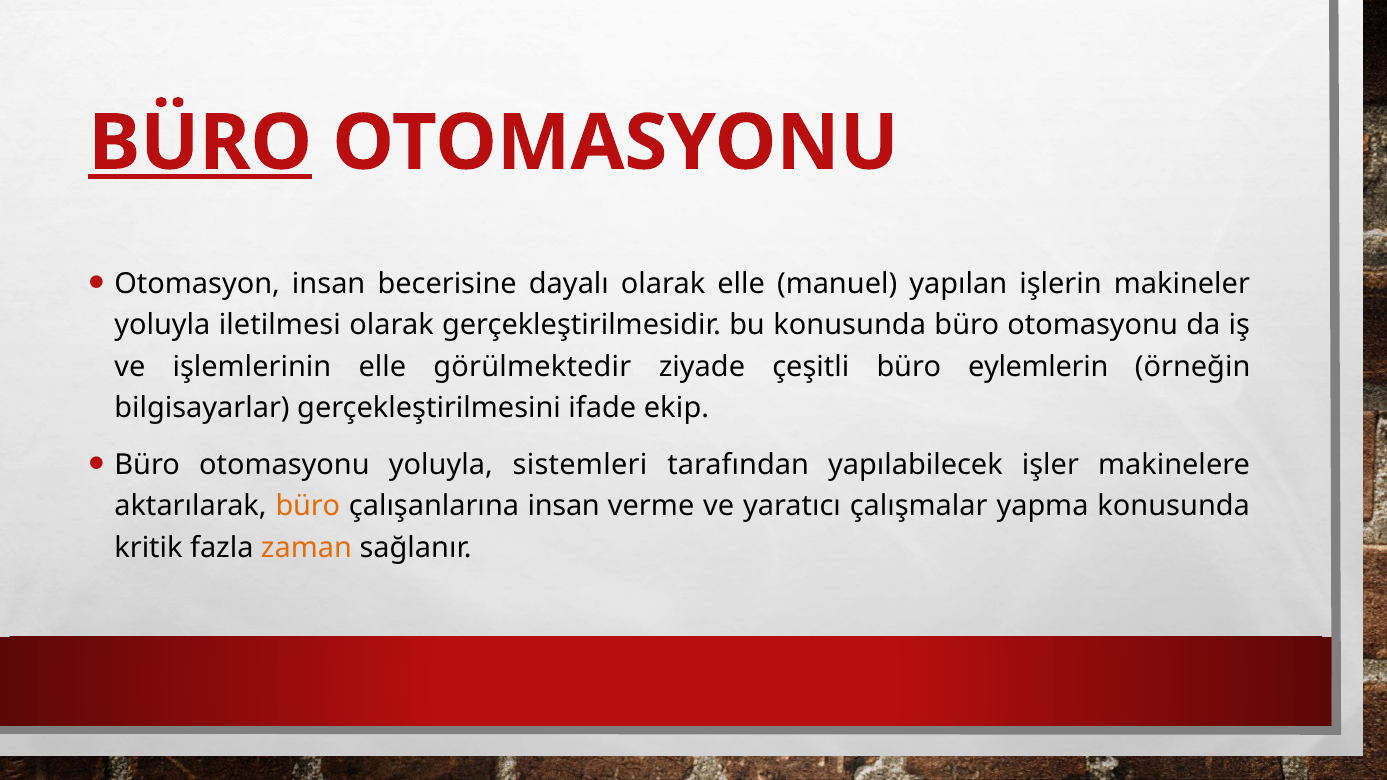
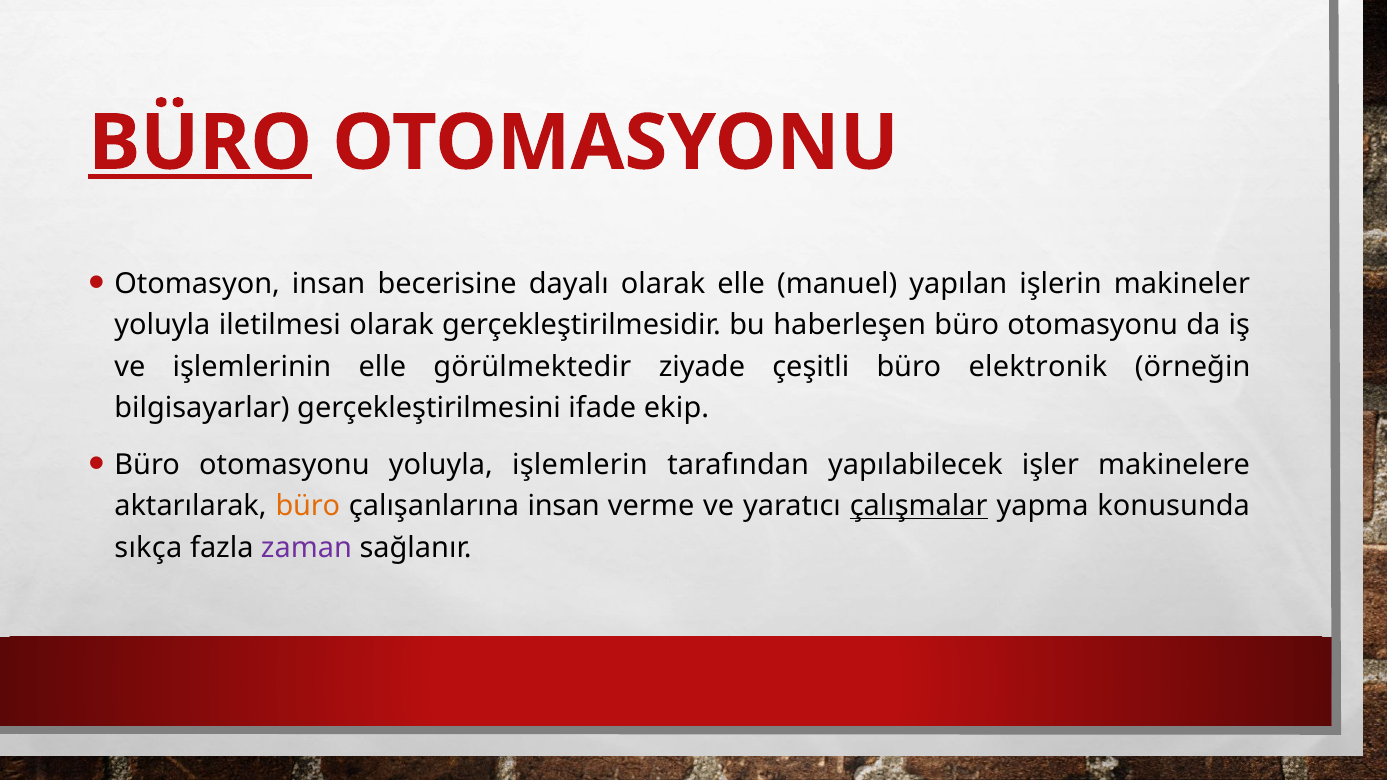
bu konusunda: konusunda -> haberleşen
eylemlerin: eylemlerin -> elektronik
sistemleri: sistemleri -> işlemlerin
çalışmalar underline: none -> present
kritik: kritik -> sıkça
zaman colour: orange -> purple
